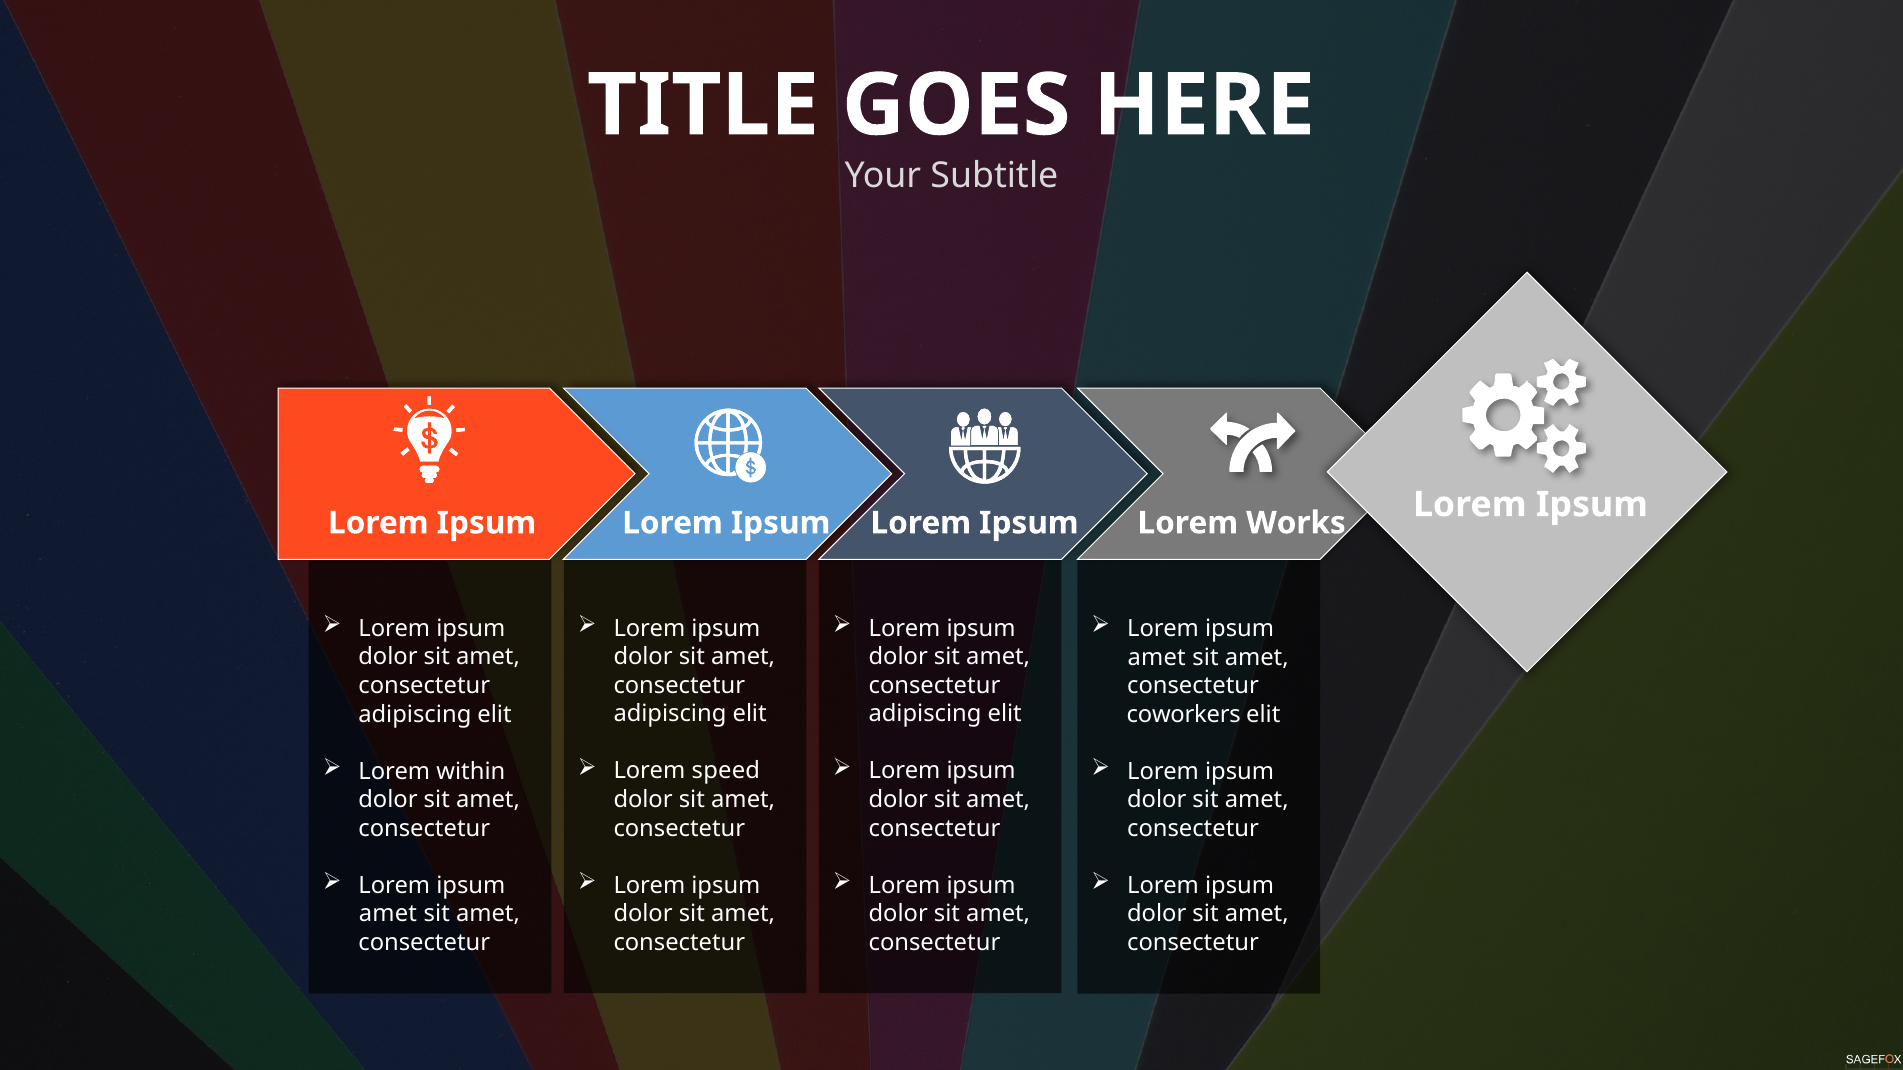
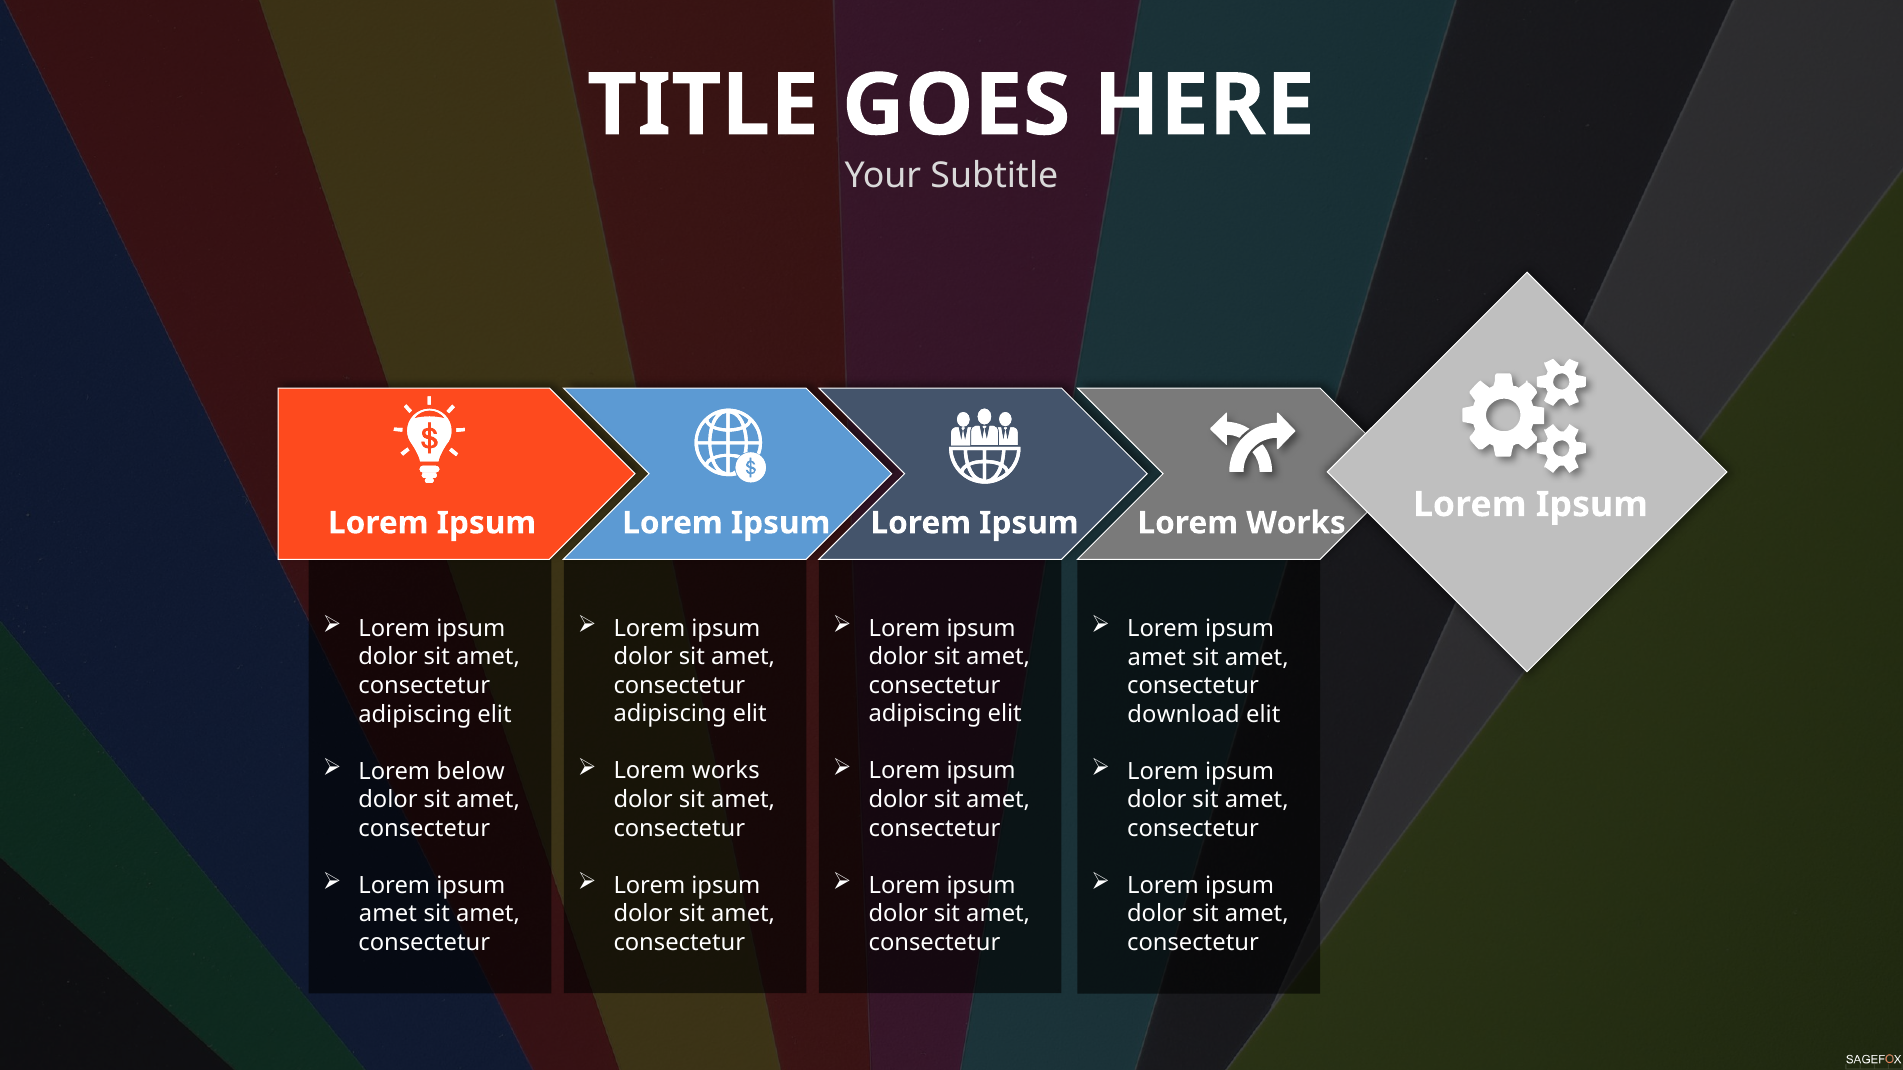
coworkers: coworkers -> download
speed at (726, 771): speed -> works
within: within -> below
